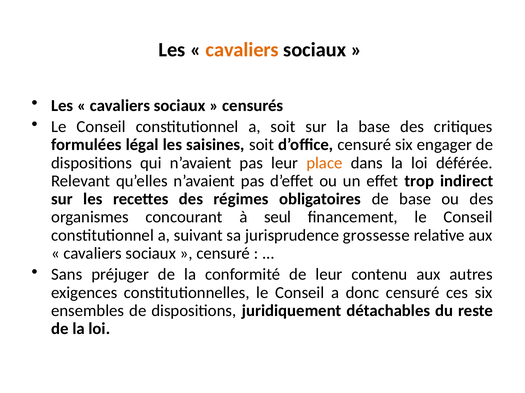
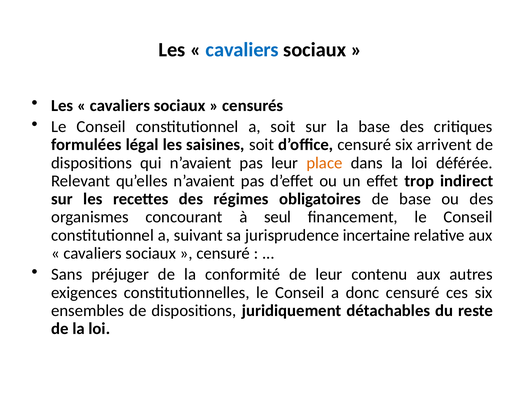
cavaliers at (242, 50) colour: orange -> blue
engager: engager -> arrivent
grossesse: grossesse -> incertaine
